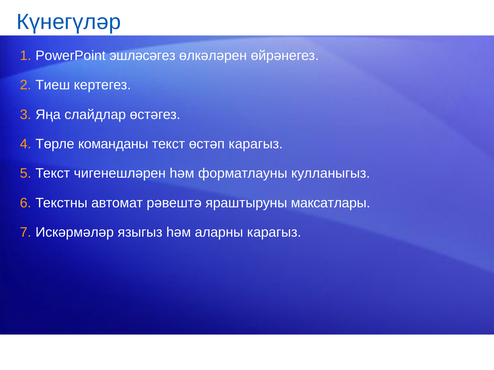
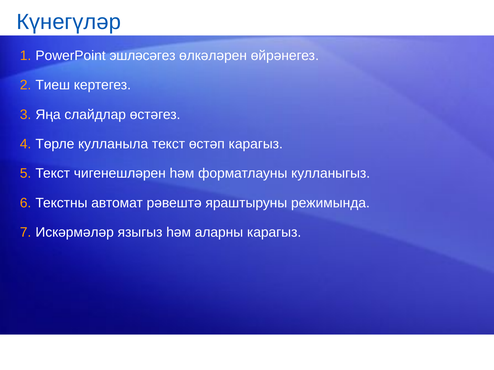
команданы: команданы -> кулланыла
максатлары: максатлары -> режимында
